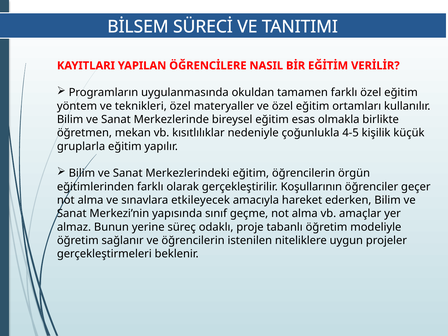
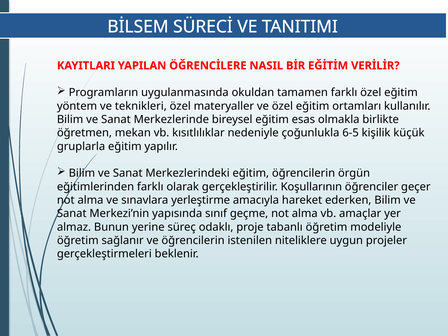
4-5: 4-5 -> 6-5
etkileyecek: etkileyecek -> yerleştirme
